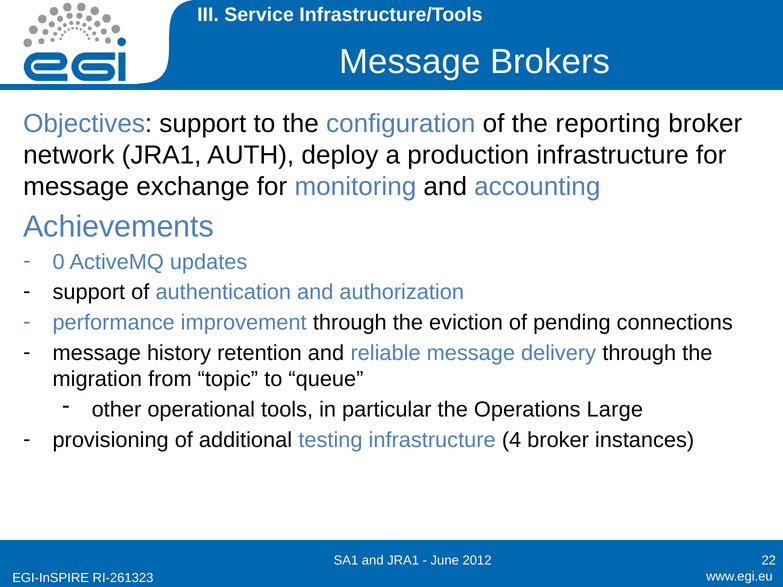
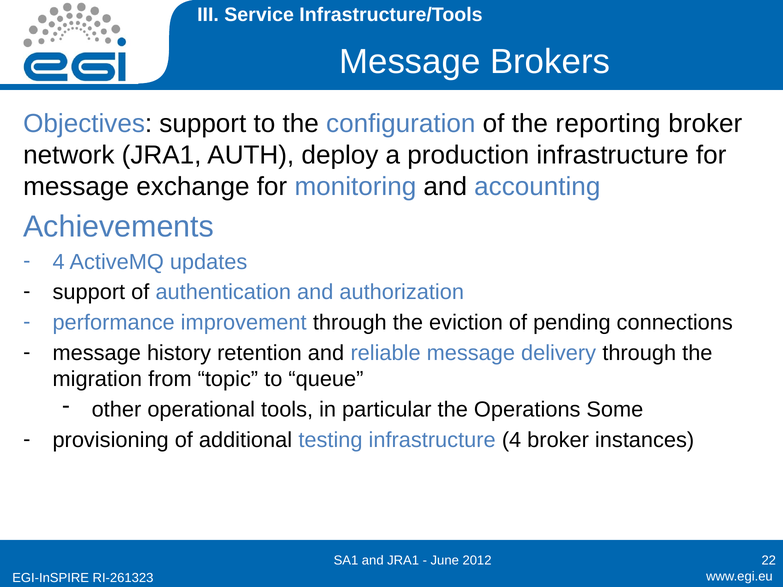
0 at (59, 262): 0 -> 4
Large: Large -> Some
